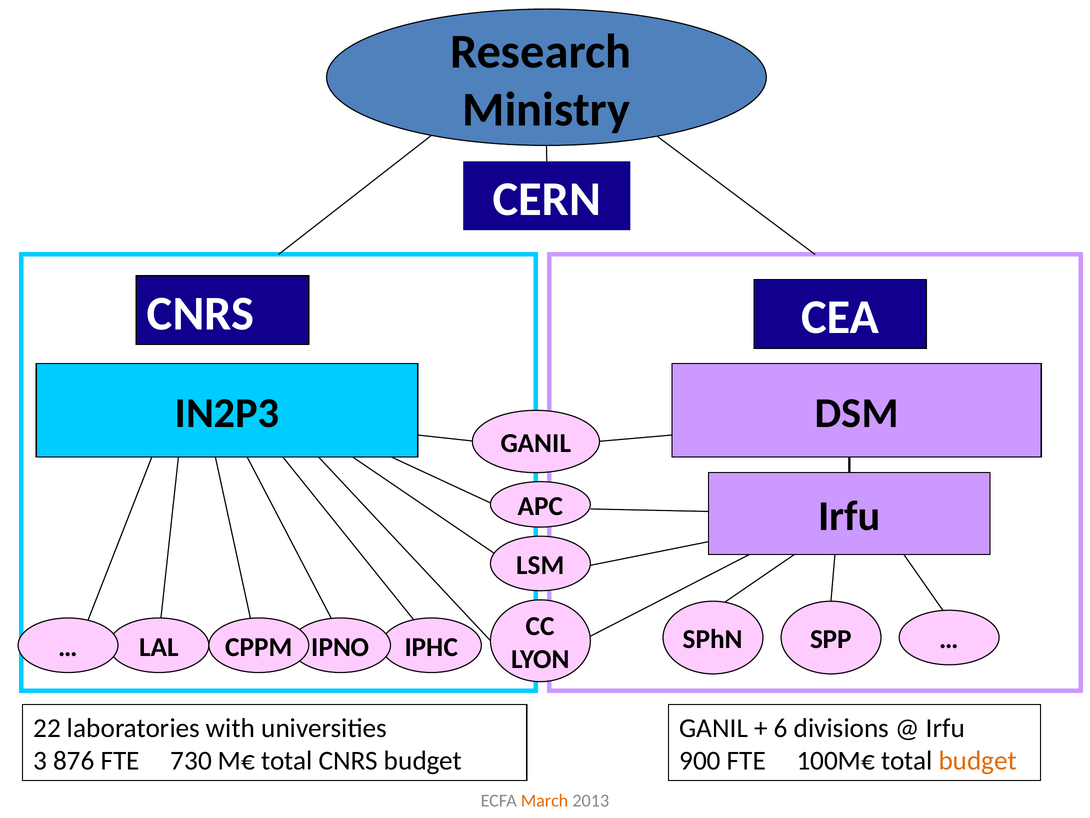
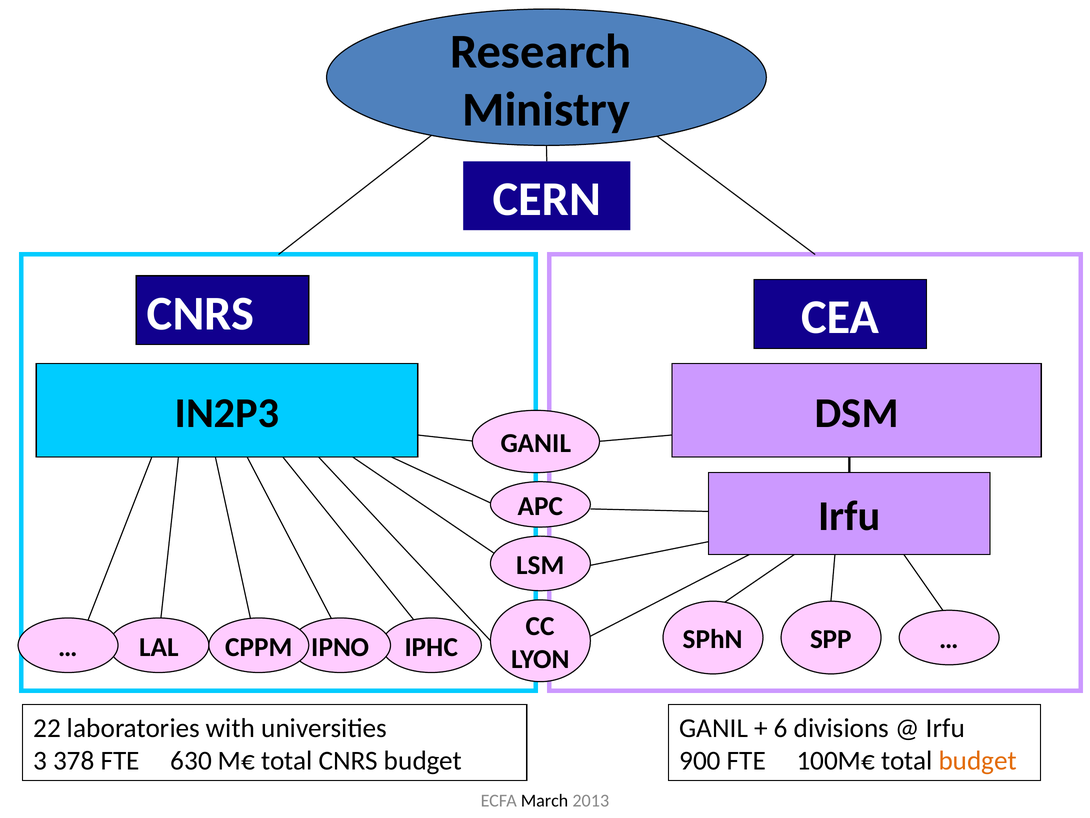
876: 876 -> 378
730: 730 -> 630
March colour: orange -> black
